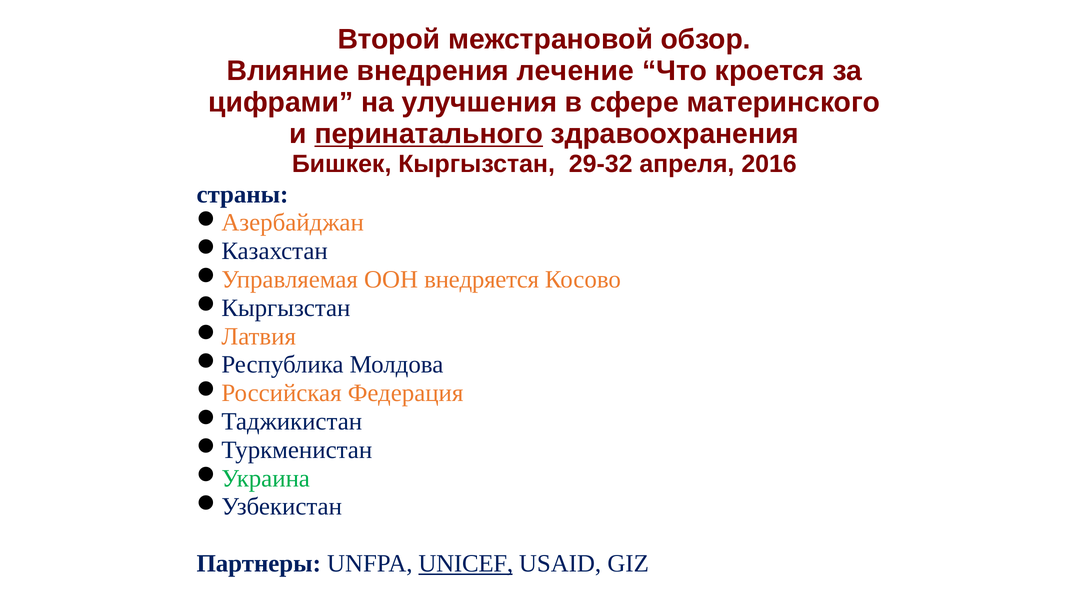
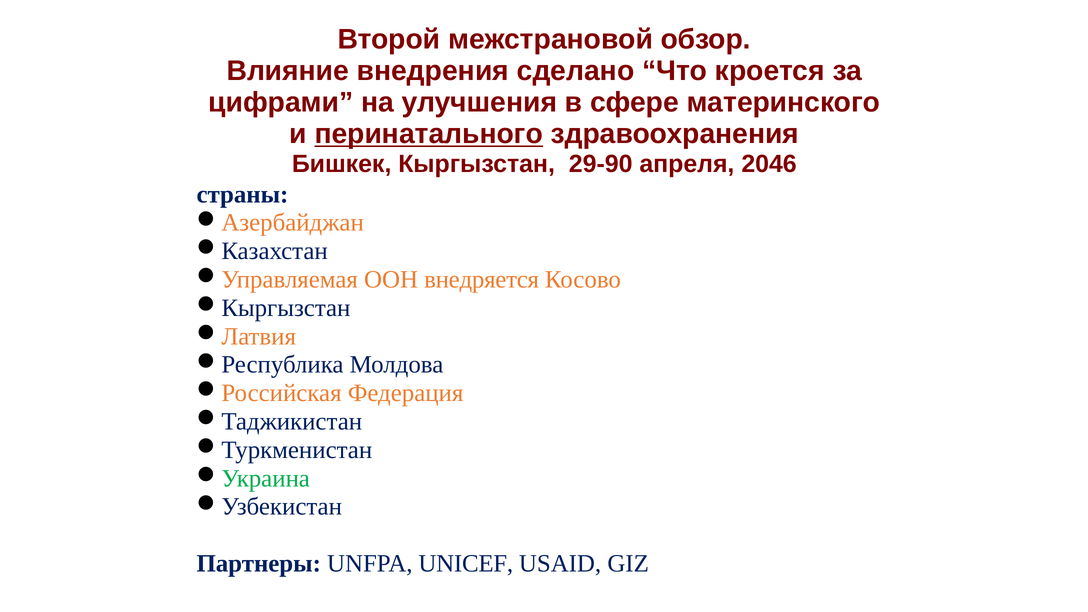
лечение: лечение -> сделано
29-32: 29-32 -> 29-90
2016: 2016 -> 2046
UNICEF underline: present -> none
